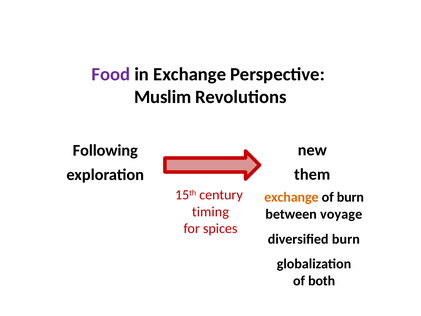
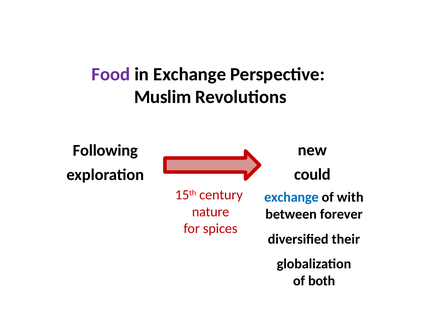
them: them -> could
exchange at (291, 197) colour: orange -> blue
of burn: burn -> with
timing: timing -> nature
voyage: voyage -> forever
diversified burn: burn -> their
